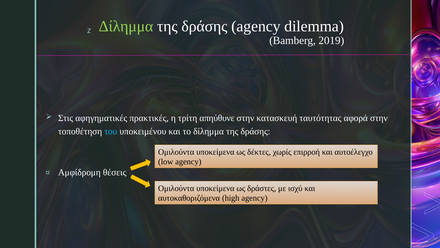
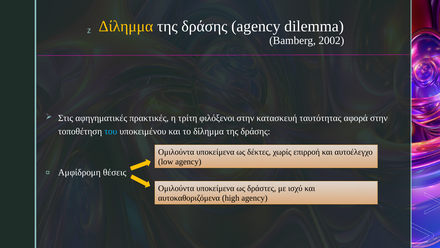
Δίλημμα at (126, 26) colour: light green -> yellow
2019: 2019 -> 2002
απηύθυνε: απηύθυνε -> φιλόξενοι
